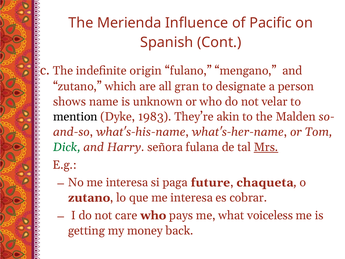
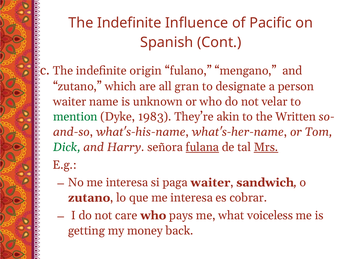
Merienda at (129, 23): Merienda -> Indefinite
shows at (70, 101): shows -> waiter
mention colour: black -> green
Malden: Malden -> Written
fulana underline: none -> present
paga future: future -> waiter
chaqueta: chaqueta -> sandwich
